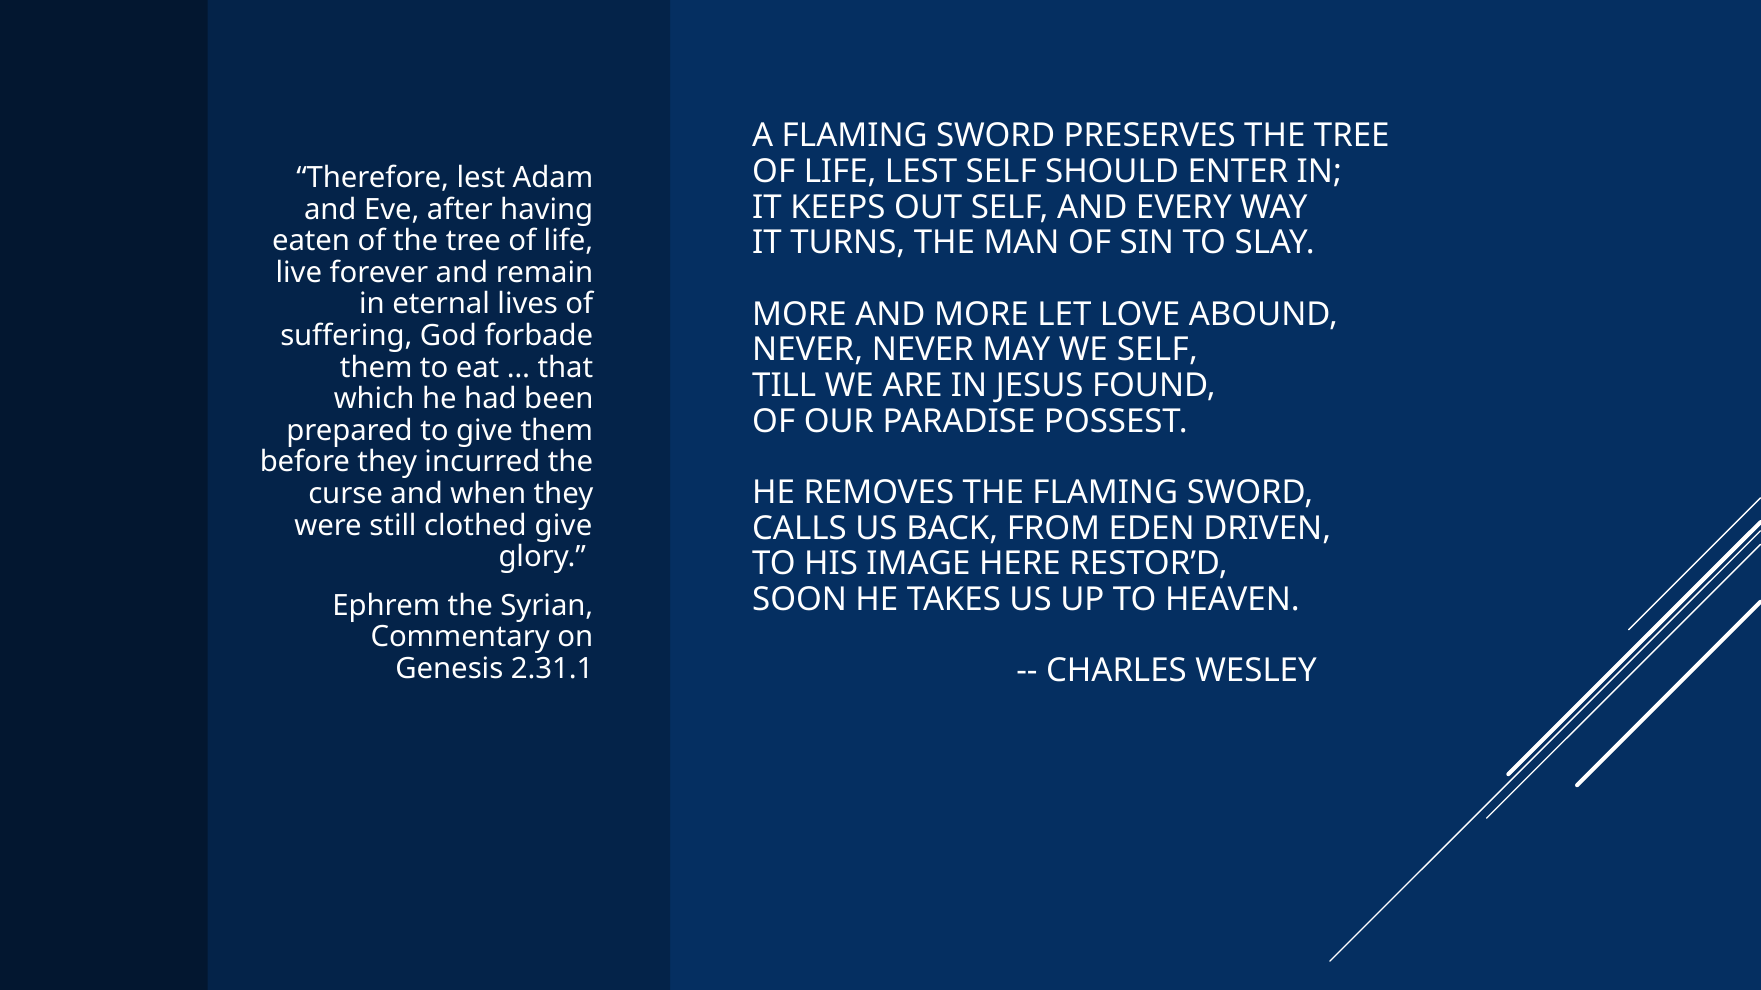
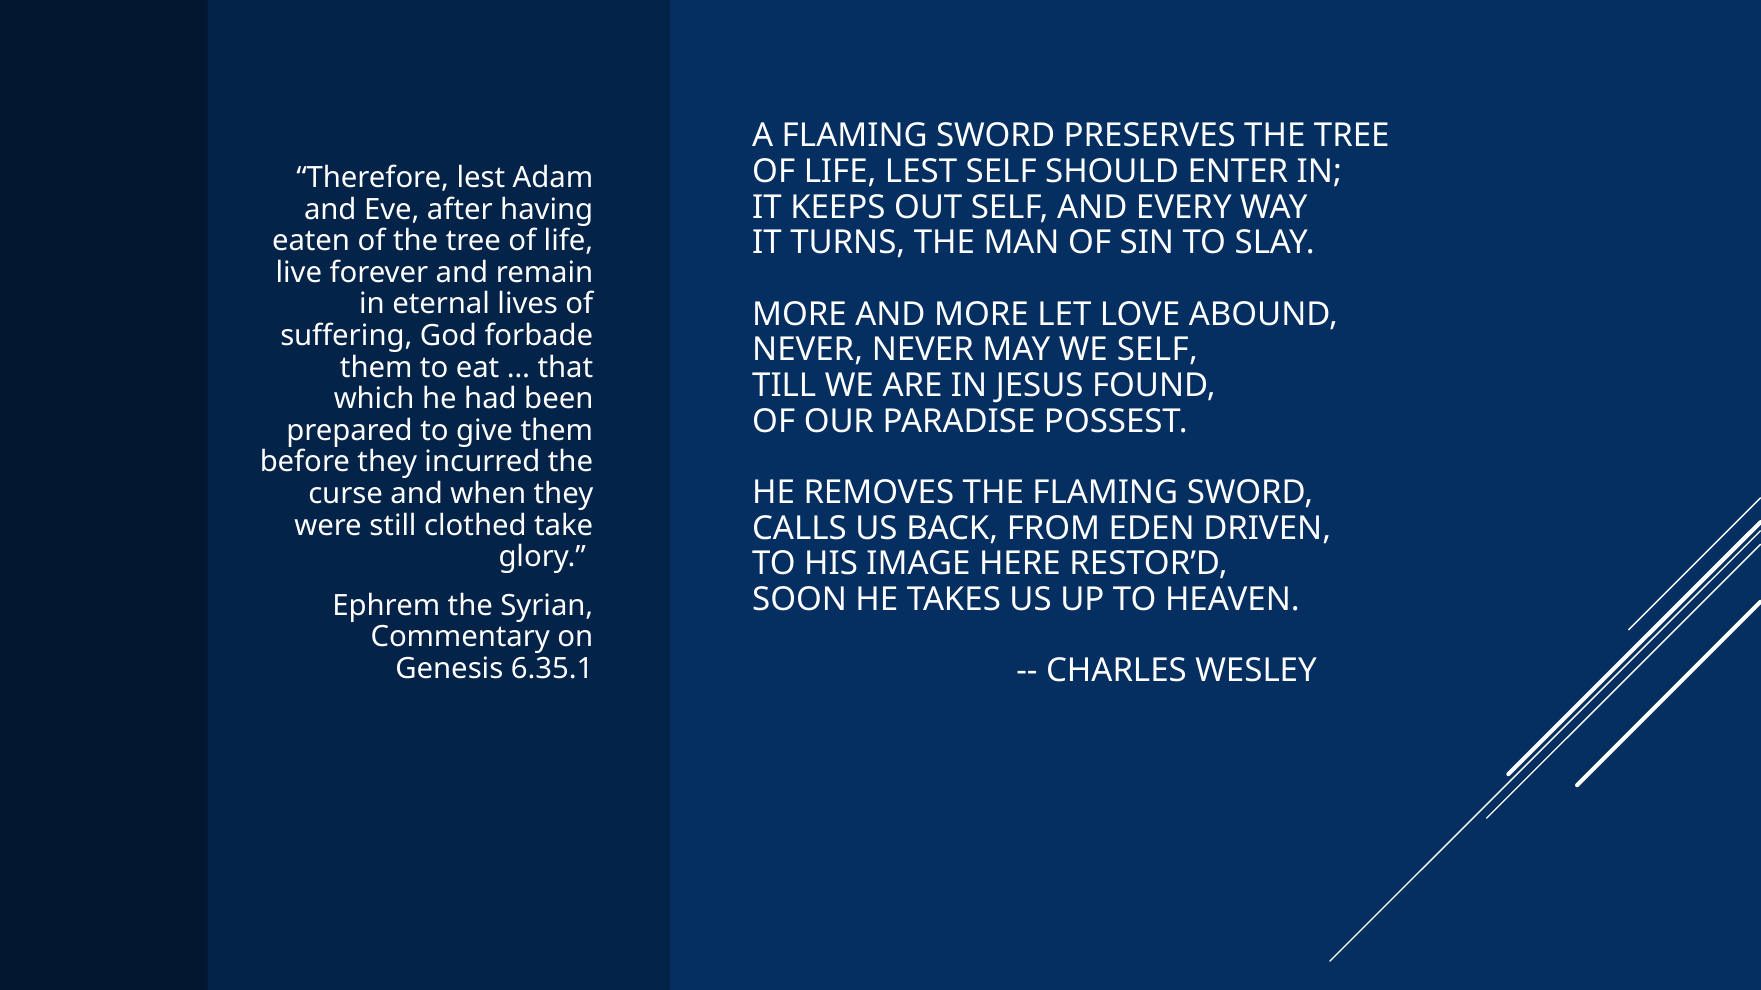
clothed give: give -> take
2.31.1: 2.31.1 -> 6.35.1
